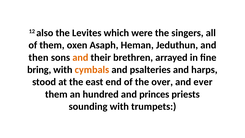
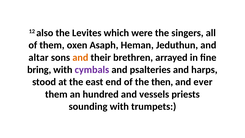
then: then -> altar
cymbals colour: orange -> purple
over: over -> then
princes: princes -> vessels
